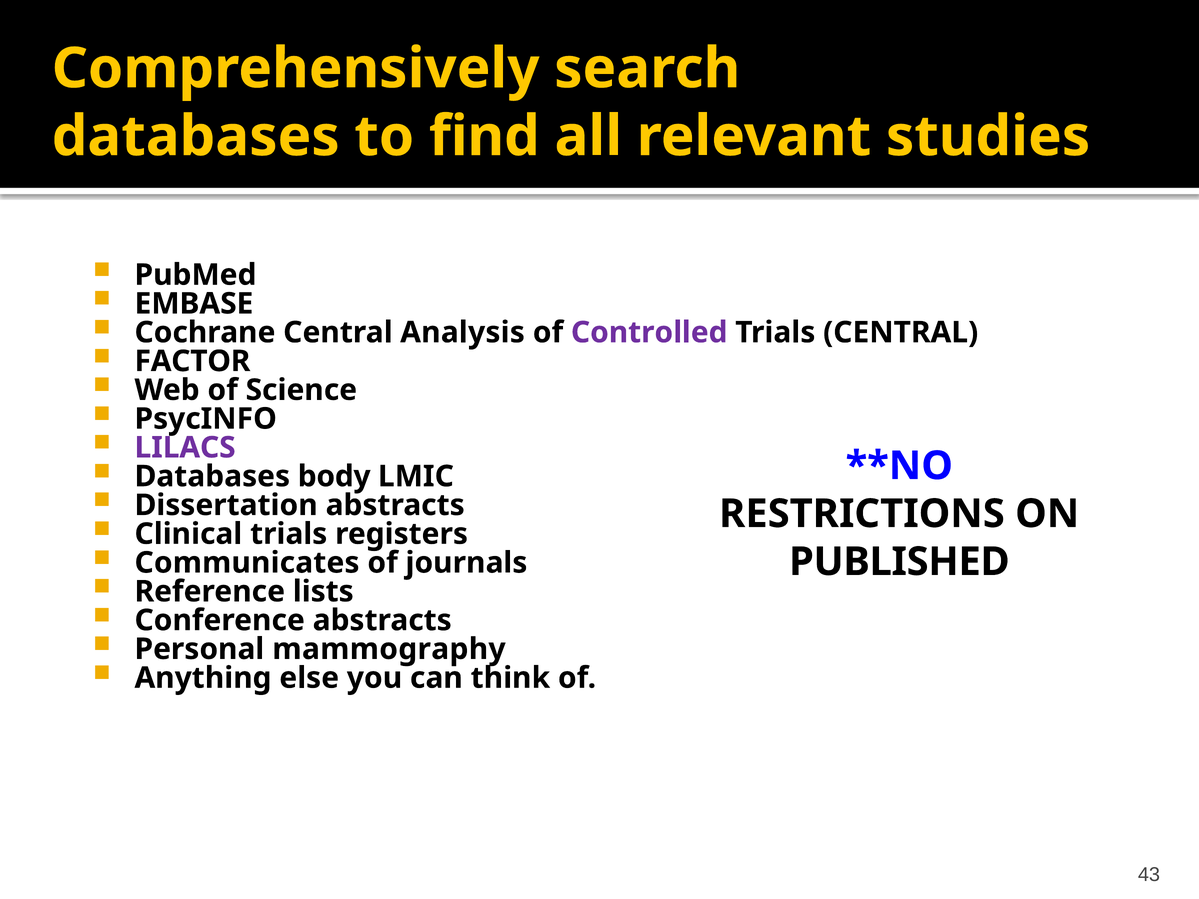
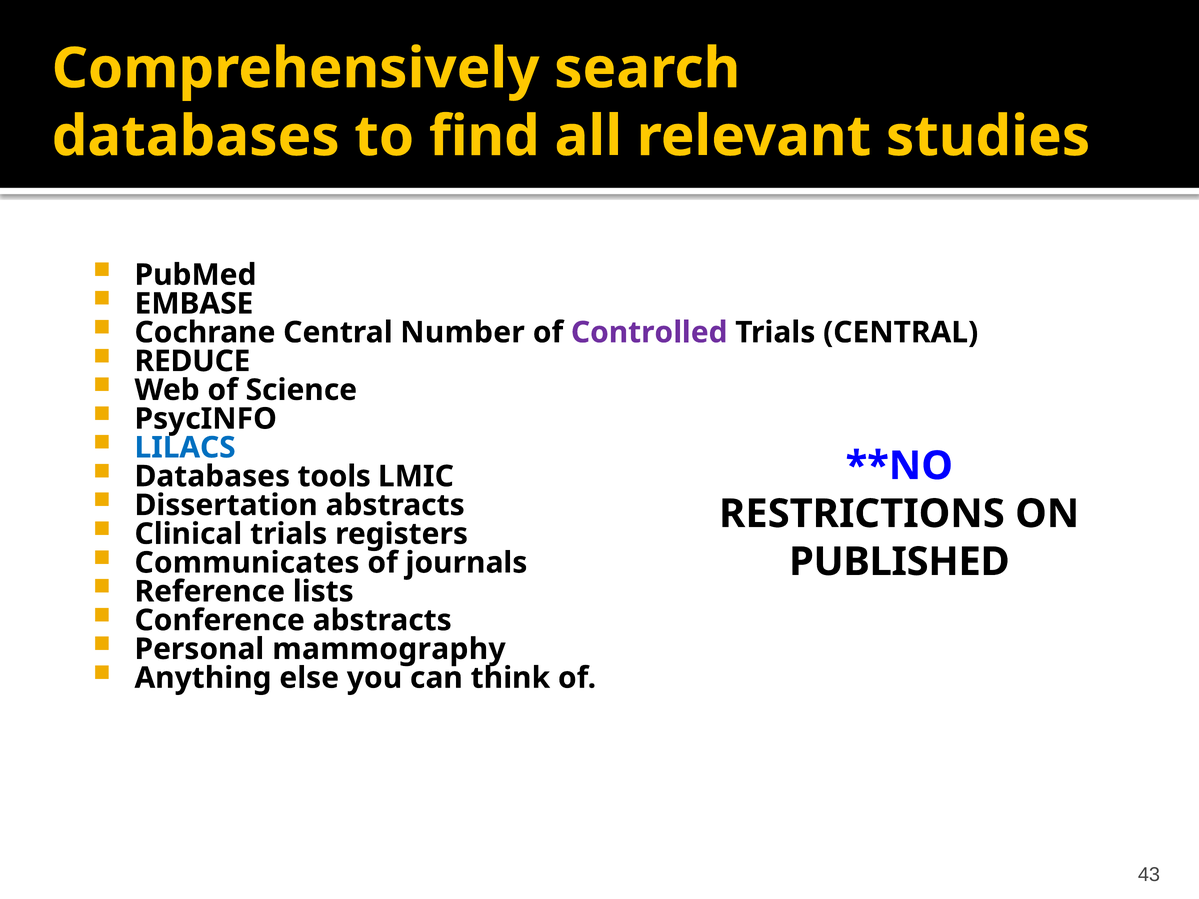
Analysis: Analysis -> Number
FACTOR: FACTOR -> REDUCE
LILACS colour: purple -> blue
body: body -> tools
